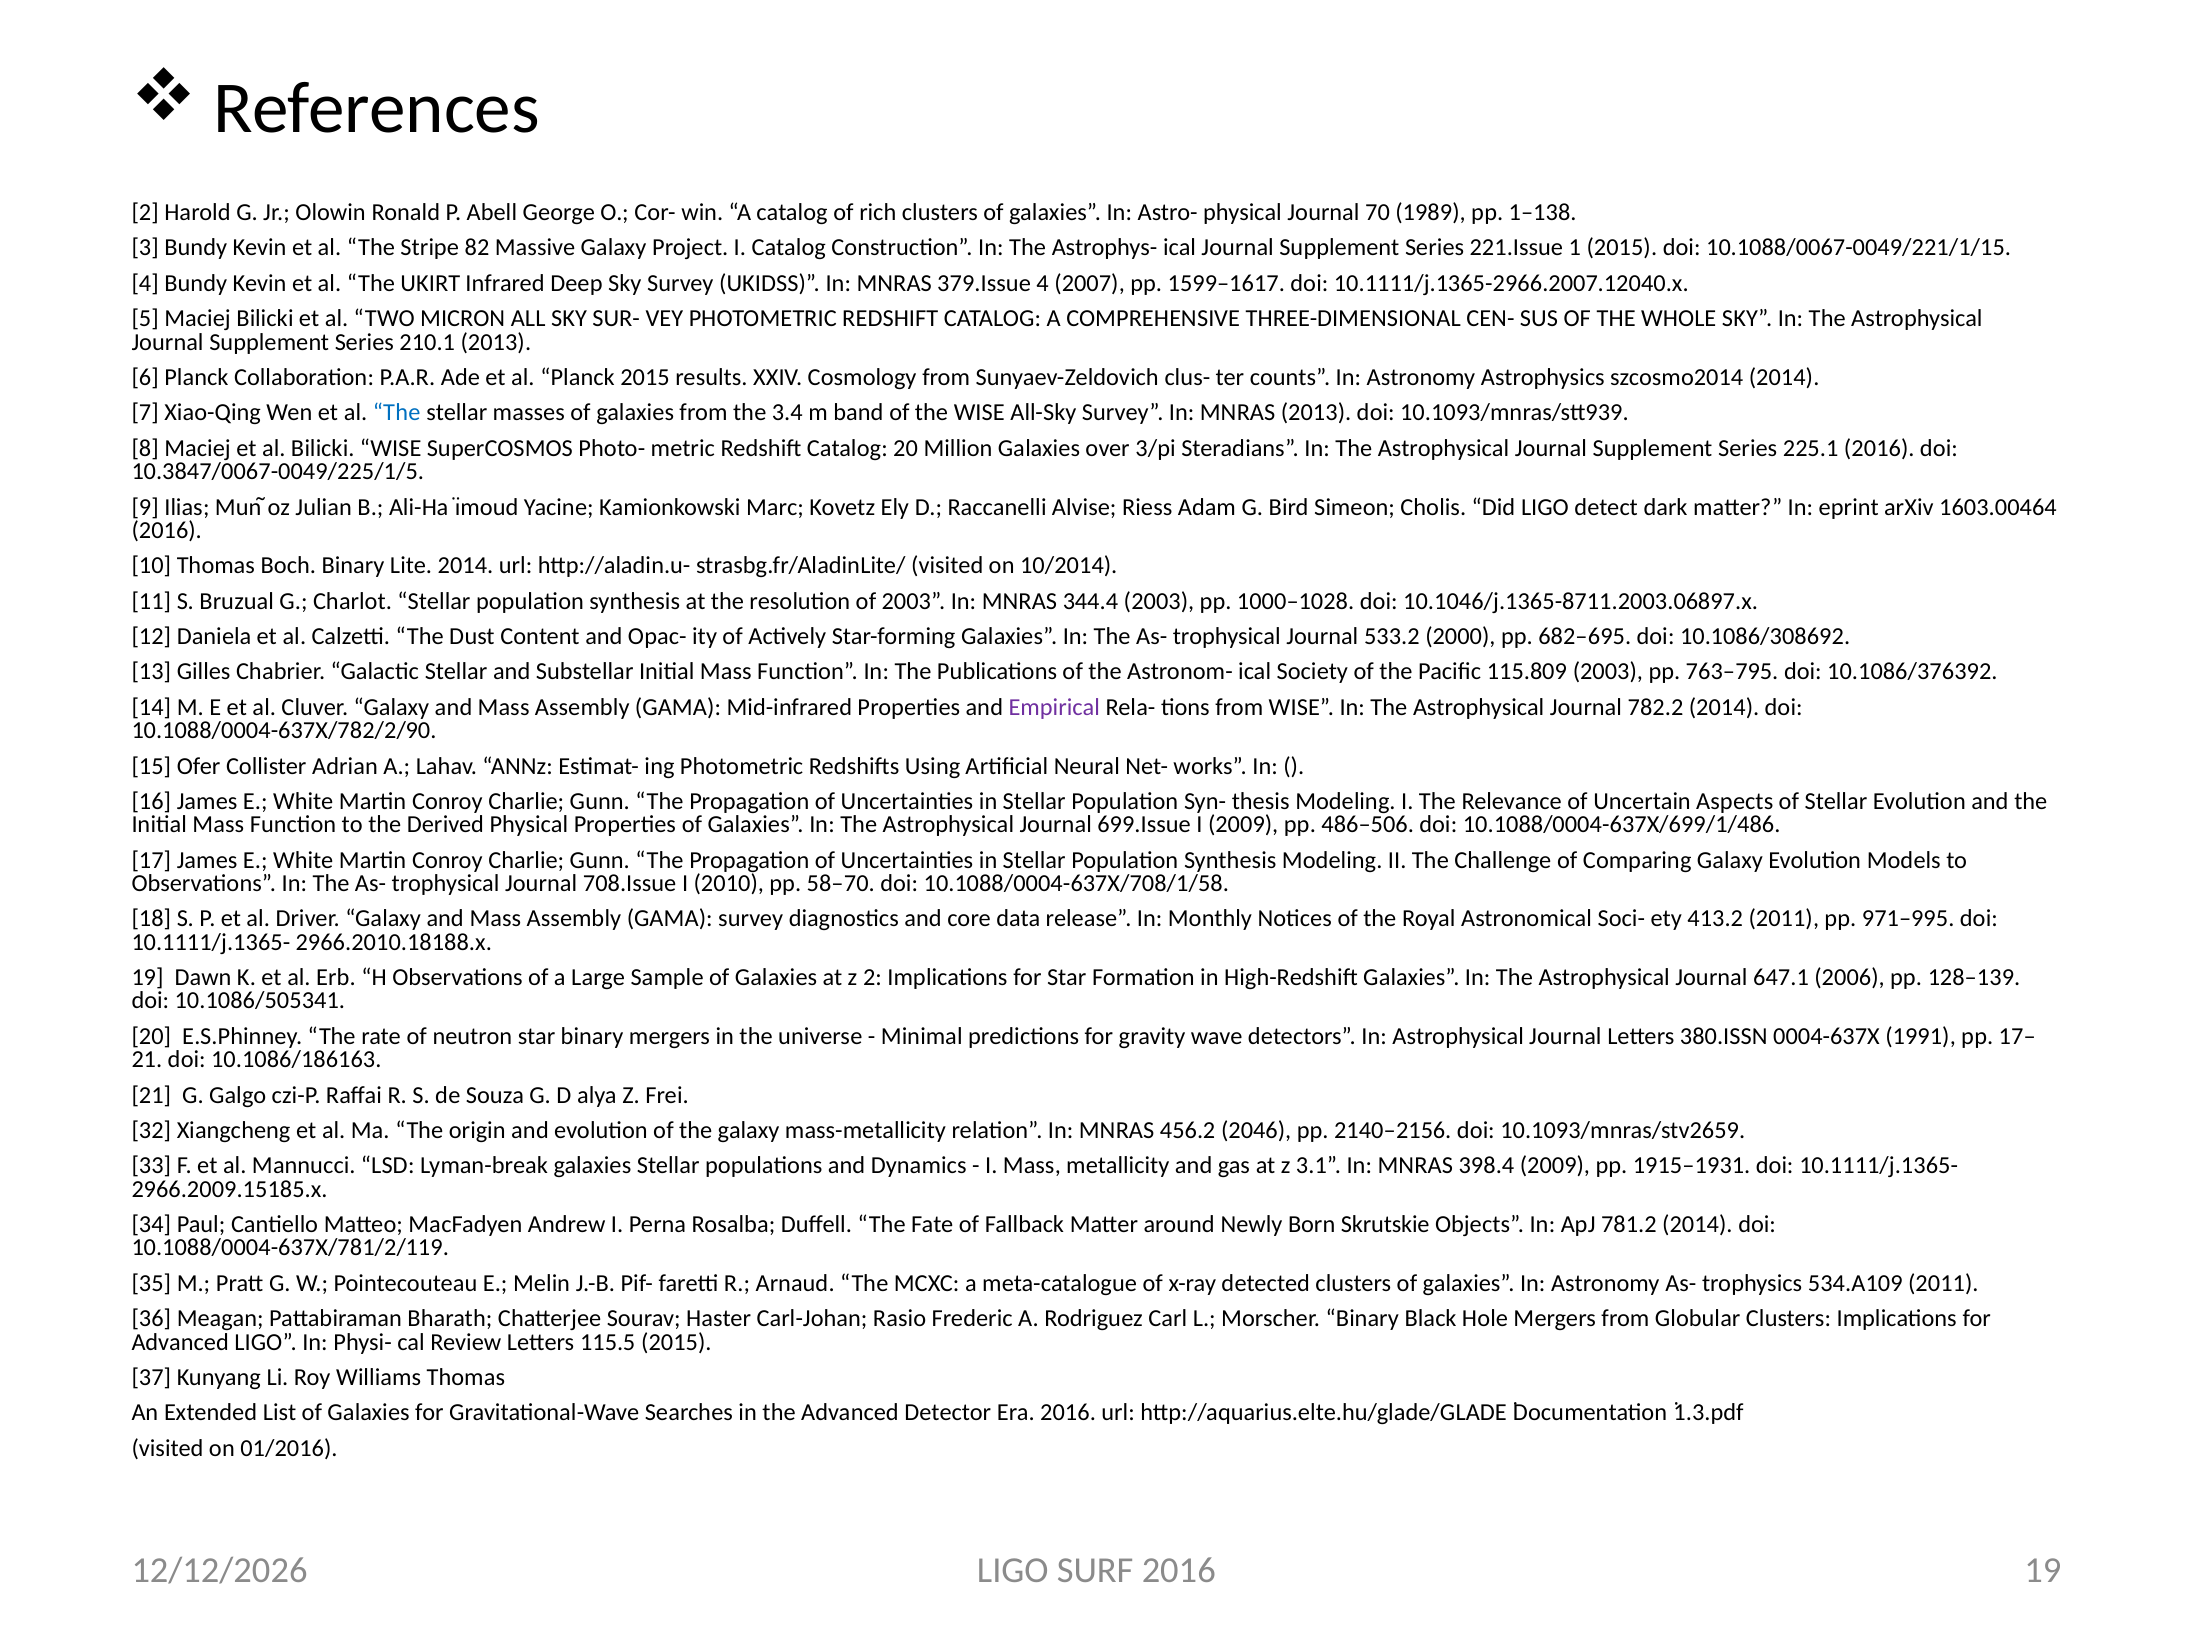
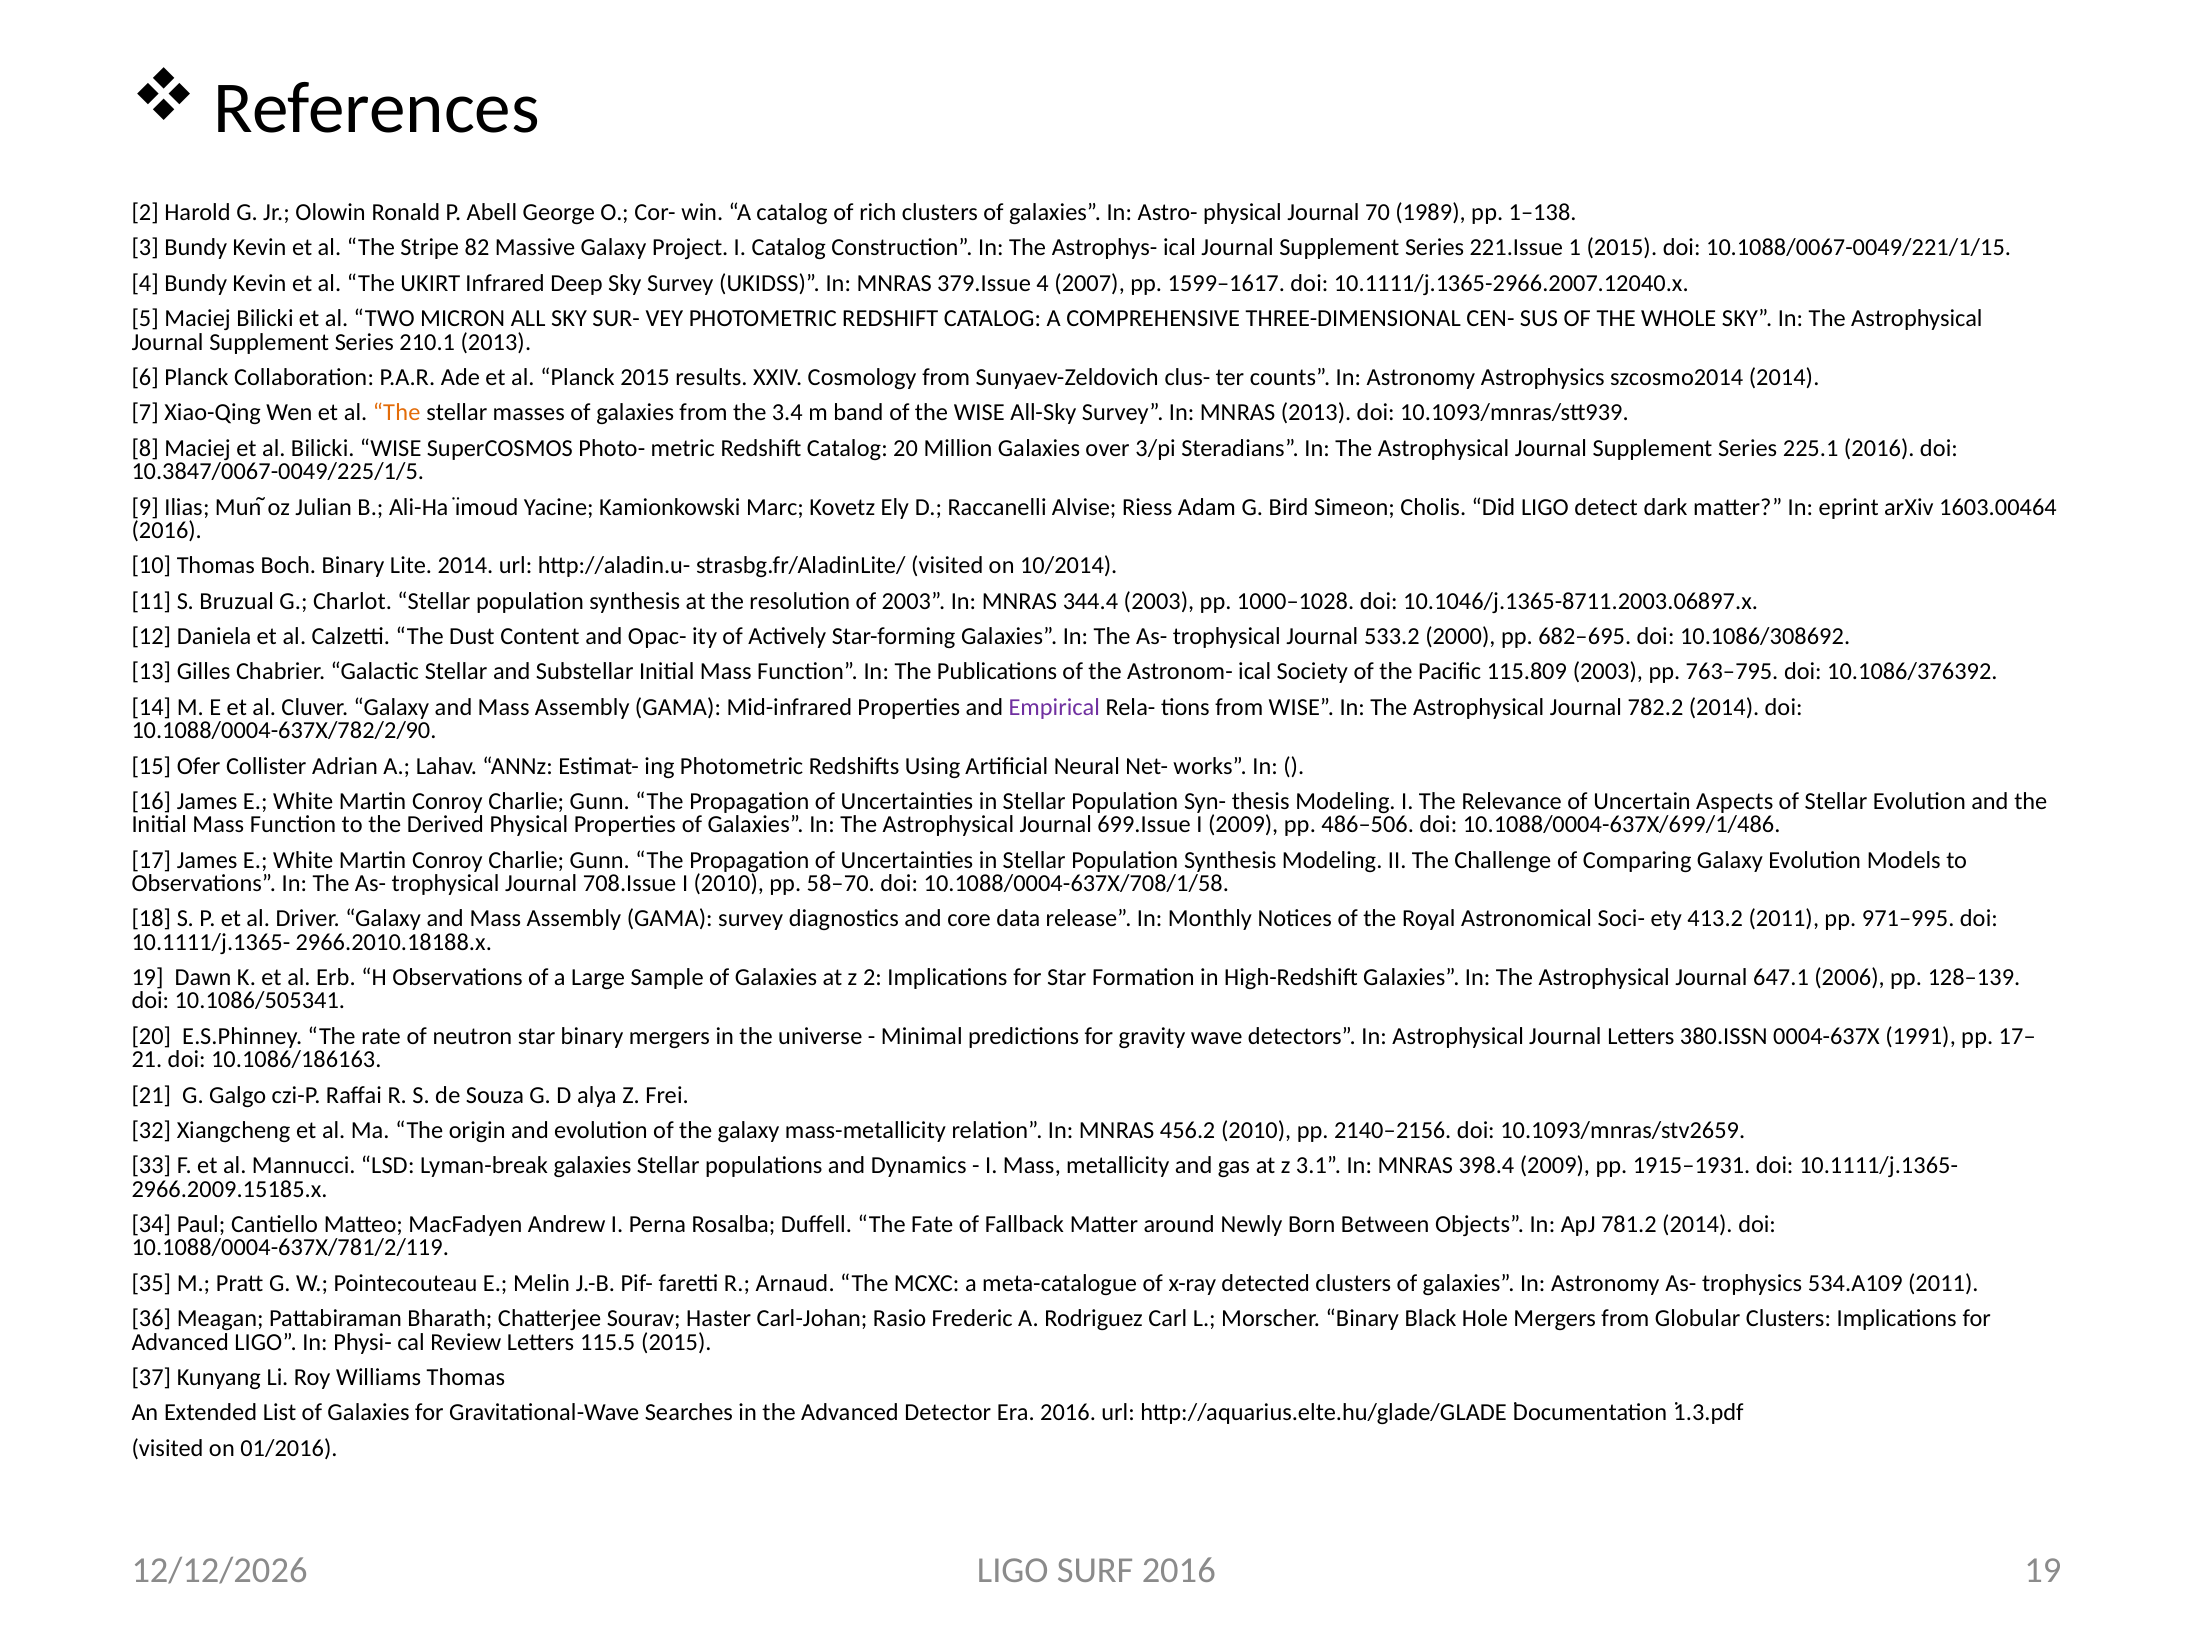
The at (397, 413) colour: blue -> orange
456.2 2046: 2046 -> 2010
Skrutskie: Skrutskie -> Between
